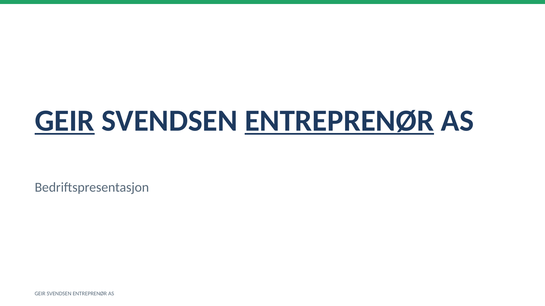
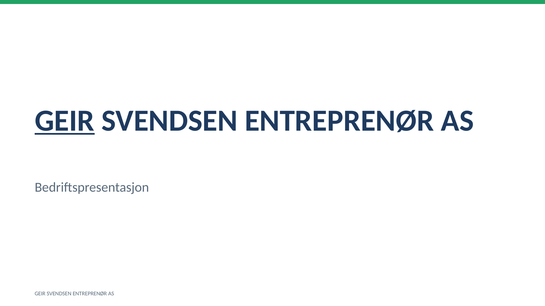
ENTREPRENØR at (339, 121) underline: present -> none
